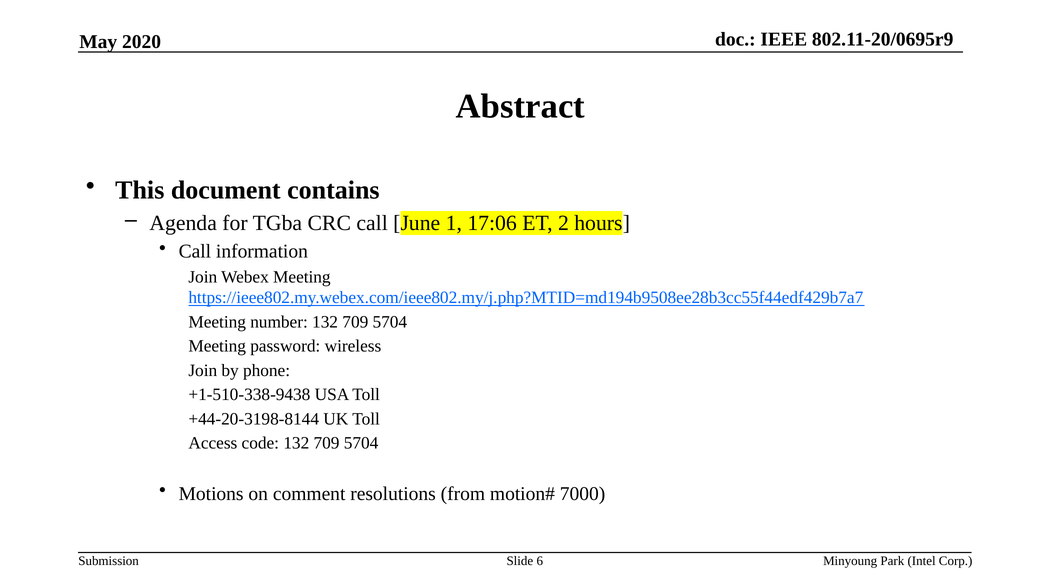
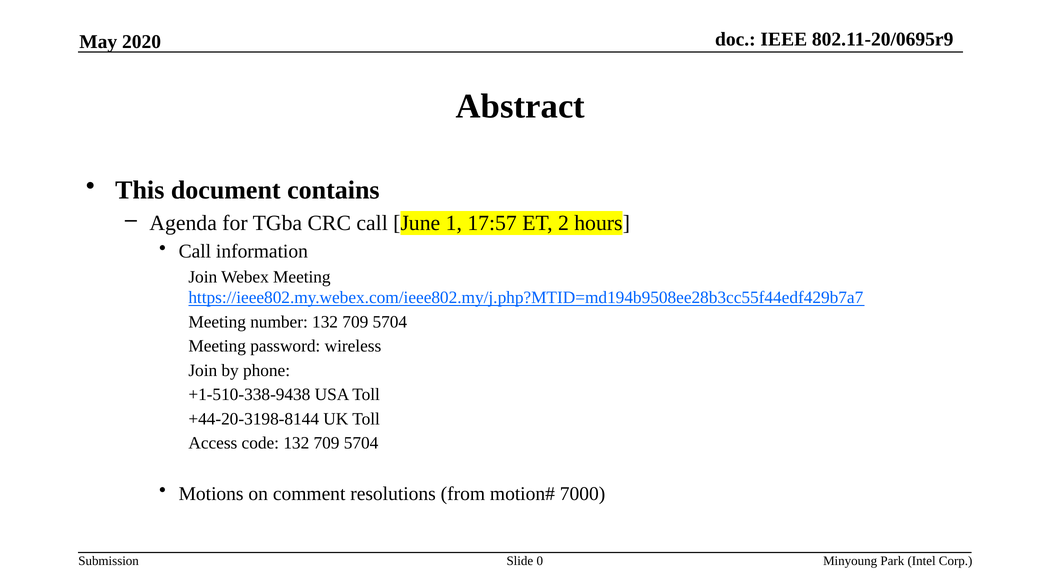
17:06: 17:06 -> 17:57
6: 6 -> 0
